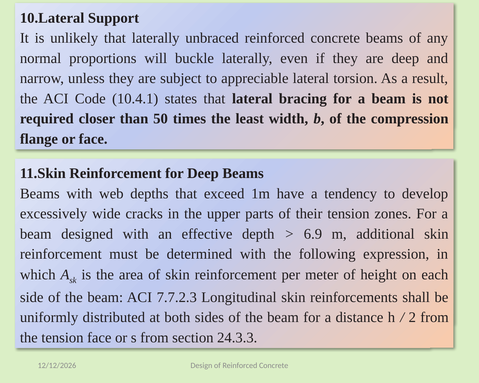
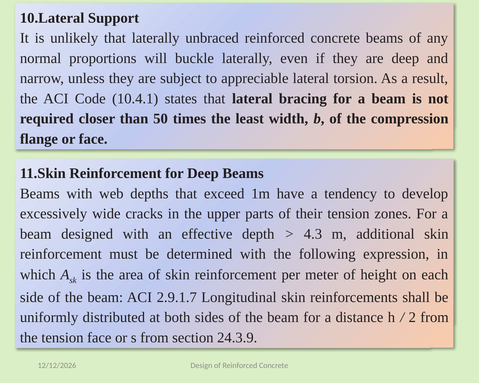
6.9: 6.9 -> 4.3
7.7.2.3: 7.7.2.3 -> 2.9.1.7
24.3.3: 24.3.3 -> 24.3.9
